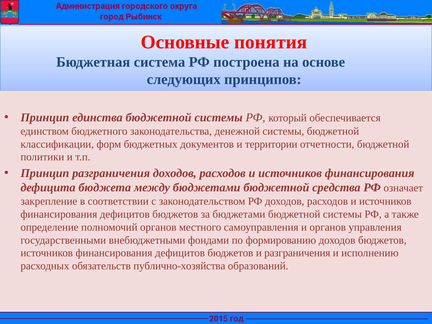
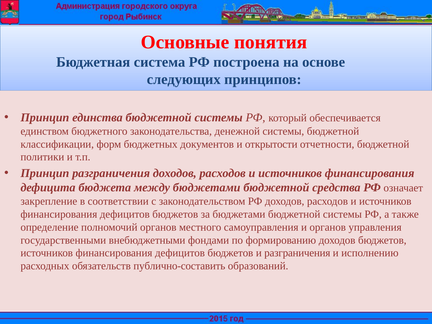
территории: территории -> открытости
публично-хозяйства: публично-хозяйства -> публично-составить
